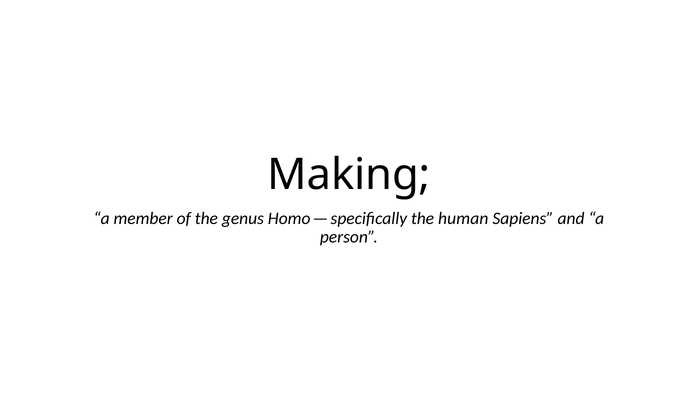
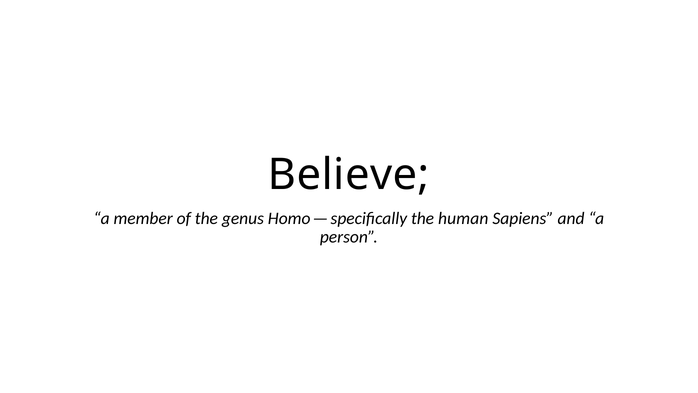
Making: Making -> Believe
